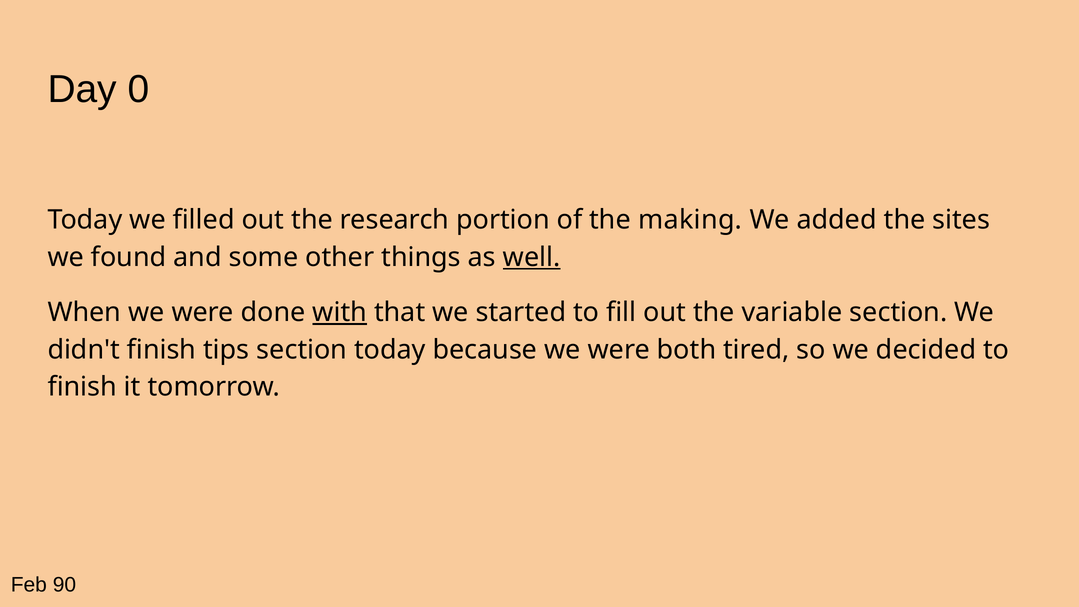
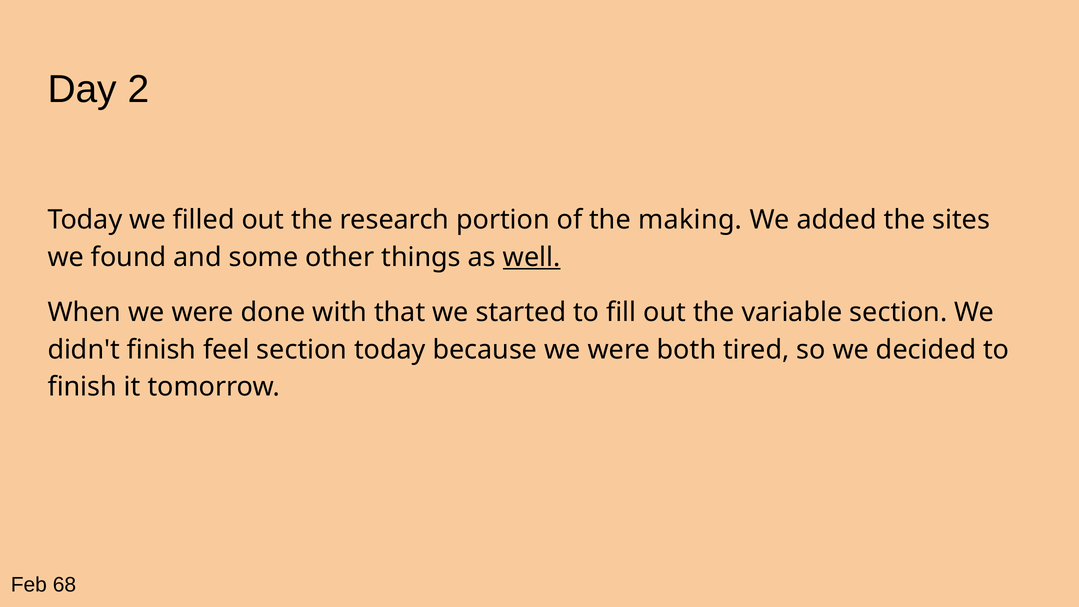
0: 0 -> 2
with underline: present -> none
tips: tips -> feel
90: 90 -> 68
